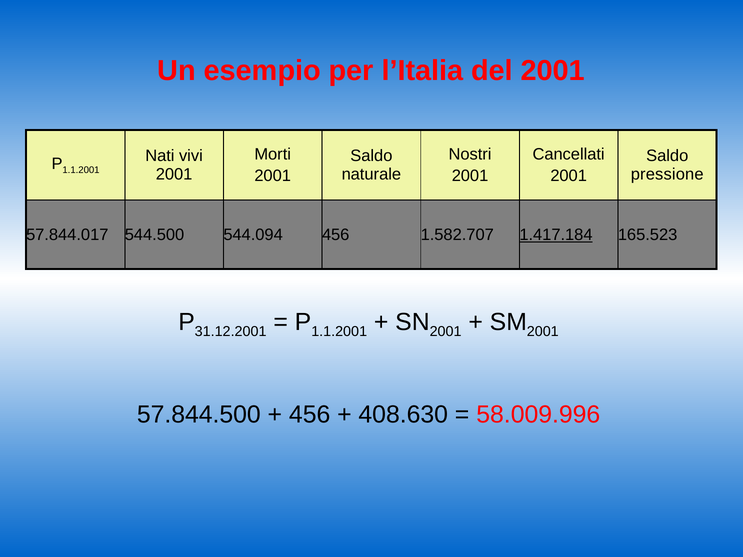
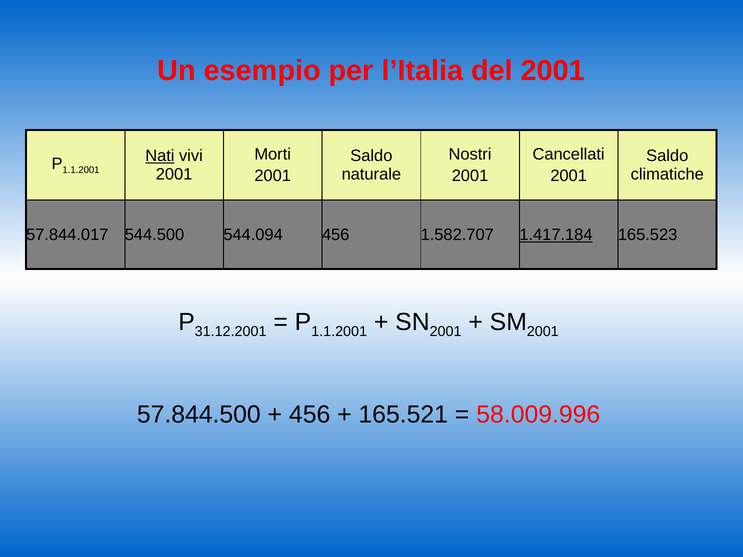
Nati underline: none -> present
pressione: pressione -> climatiche
408.630: 408.630 -> 165.521
